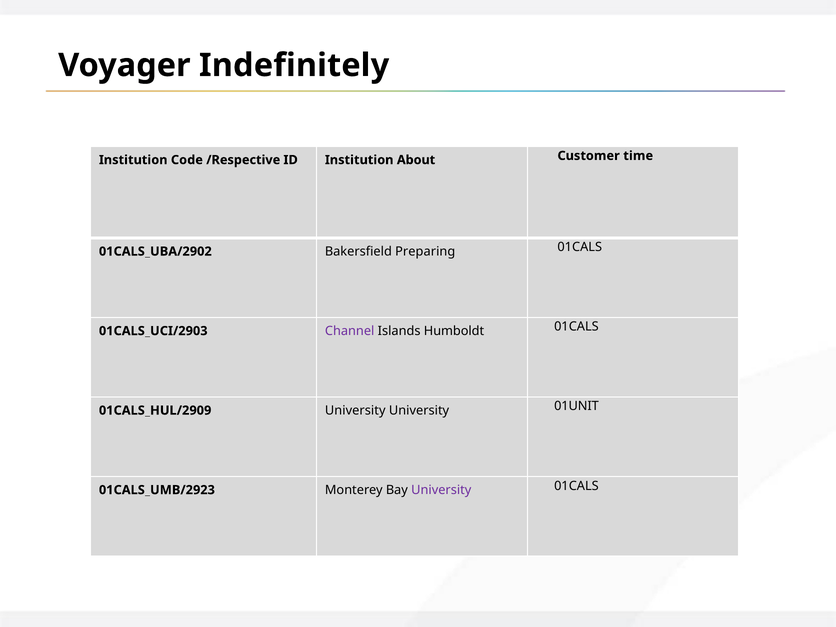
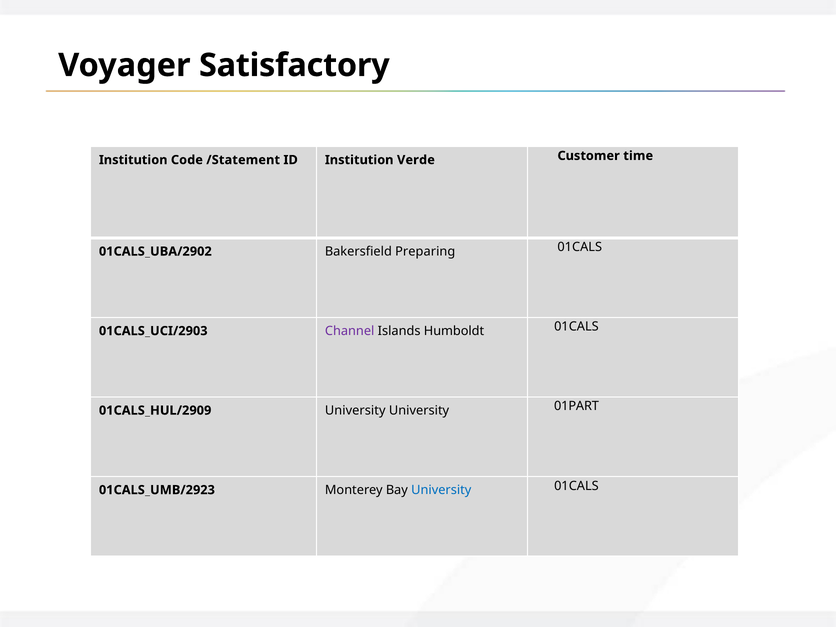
Indefinitely: Indefinitely -> Satisfactory
/Respective: /Respective -> /Statement
About: About -> Verde
01UNIT: 01UNIT -> 01PART
University at (441, 490) colour: purple -> blue
